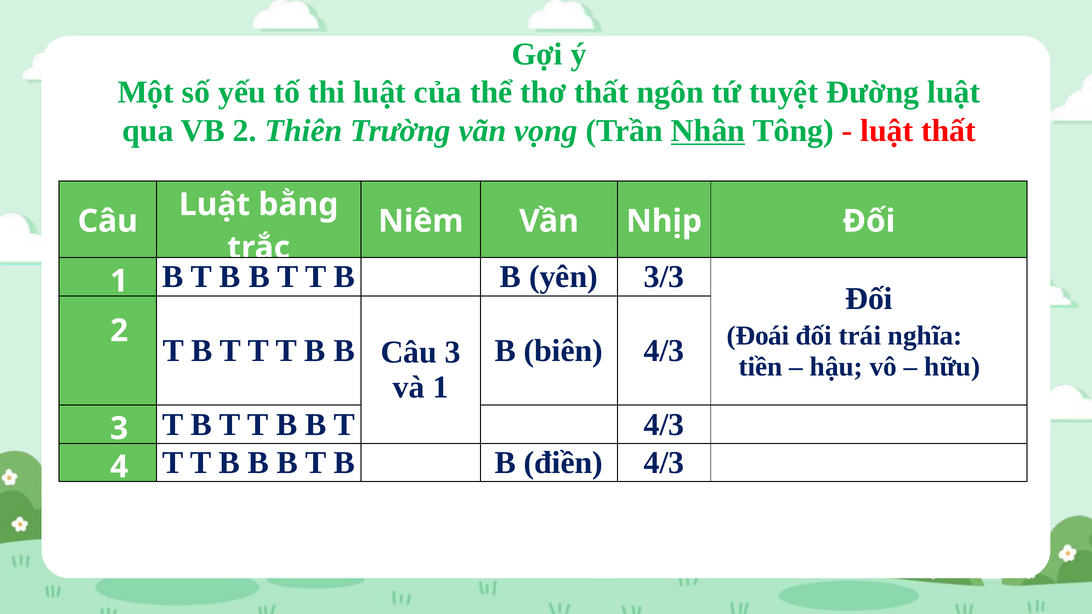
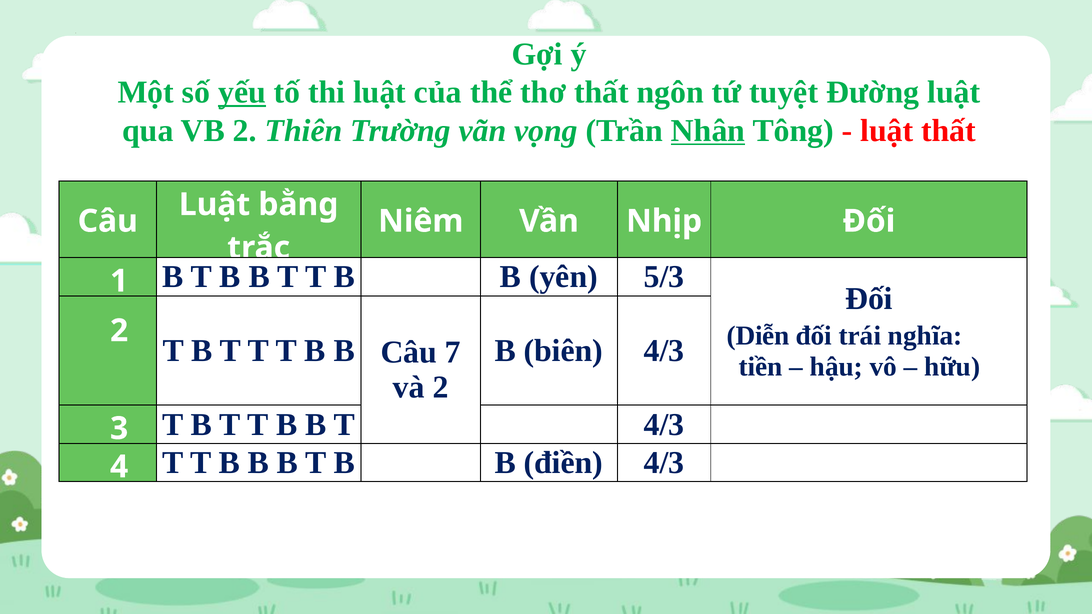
yếu underline: none -> present
3/3: 3/3 -> 5/3
Đoái: Đoái -> Diễn
Câu 3: 3 -> 7
và 1: 1 -> 2
